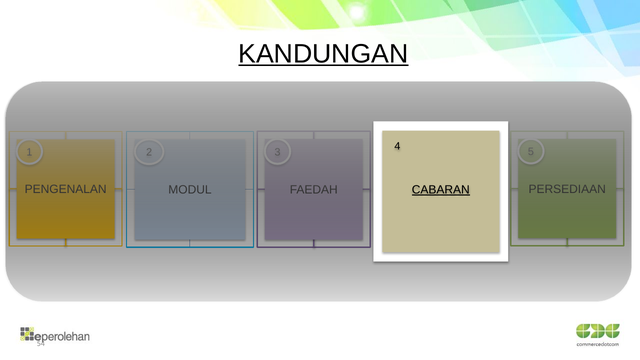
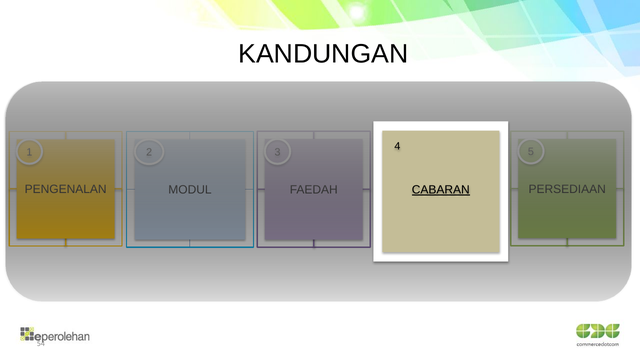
KANDUNGAN underline: present -> none
